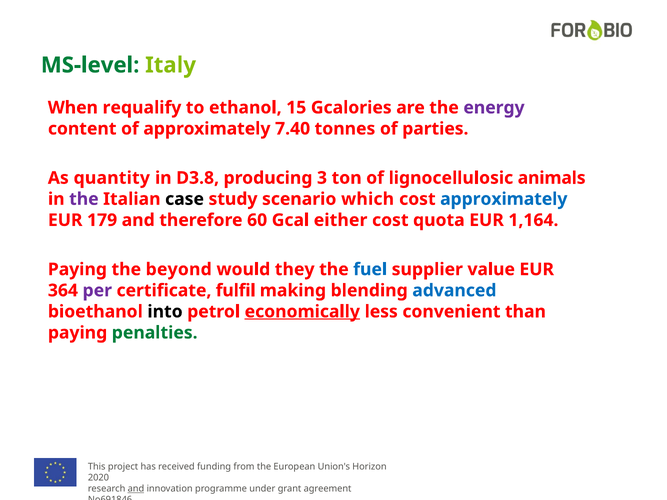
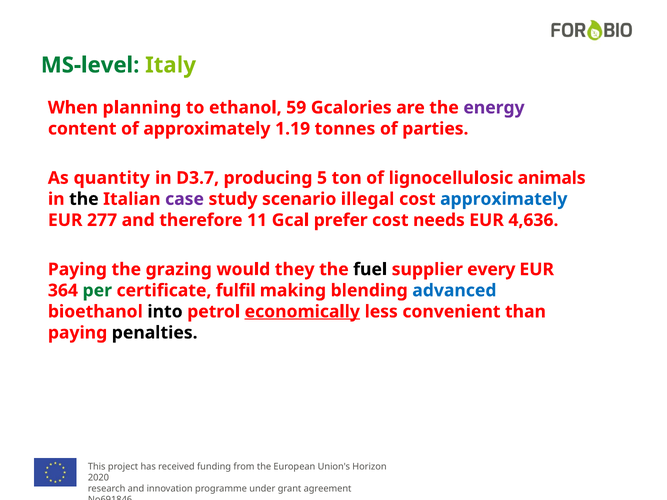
requalify: requalify -> planning
15: 15 -> 59
7.40: 7.40 -> 1.19
D3.8: D3.8 -> D3.7
3: 3 -> 5
the at (84, 199) colour: purple -> black
case colour: black -> purple
which: which -> illegal
179: 179 -> 277
60: 60 -> 11
either: either -> prefer
quota: quota -> needs
1,164: 1,164 -> 4,636
beyond: beyond -> grazing
fuel colour: blue -> black
value: value -> every
per colour: purple -> green
penalties colour: green -> black
and at (136, 489) underline: present -> none
